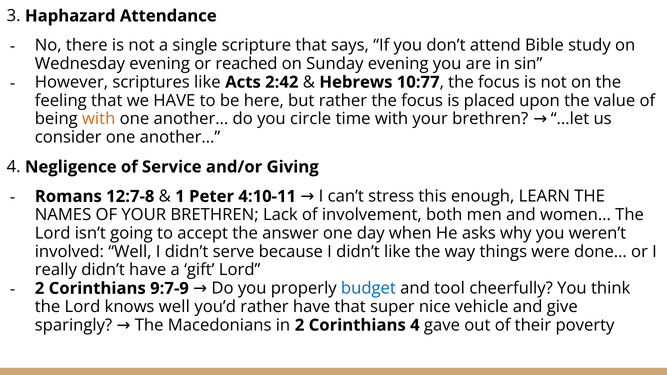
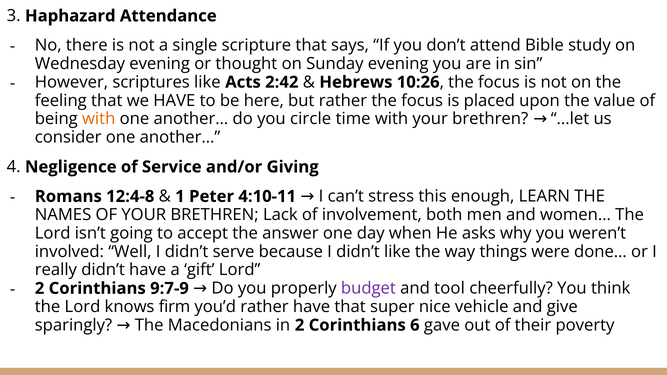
reached: reached -> thought
10:77: 10:77 -> 10:26
12:7-8: 12:7-8 -> 12:4-8
budget colour: blue -> purple
knows well: well -> firm
Corinthians 4: 4 -> 6
